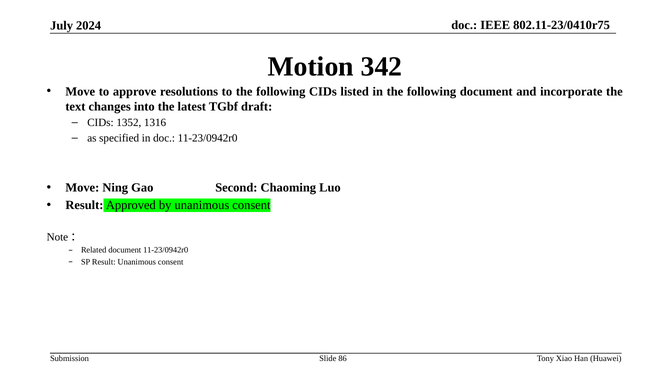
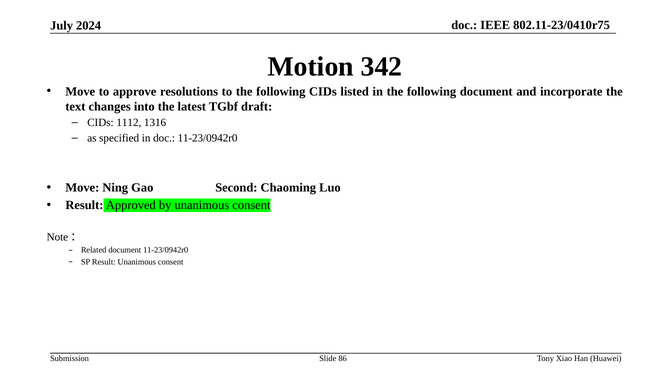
1352: 1352 -> 1112
